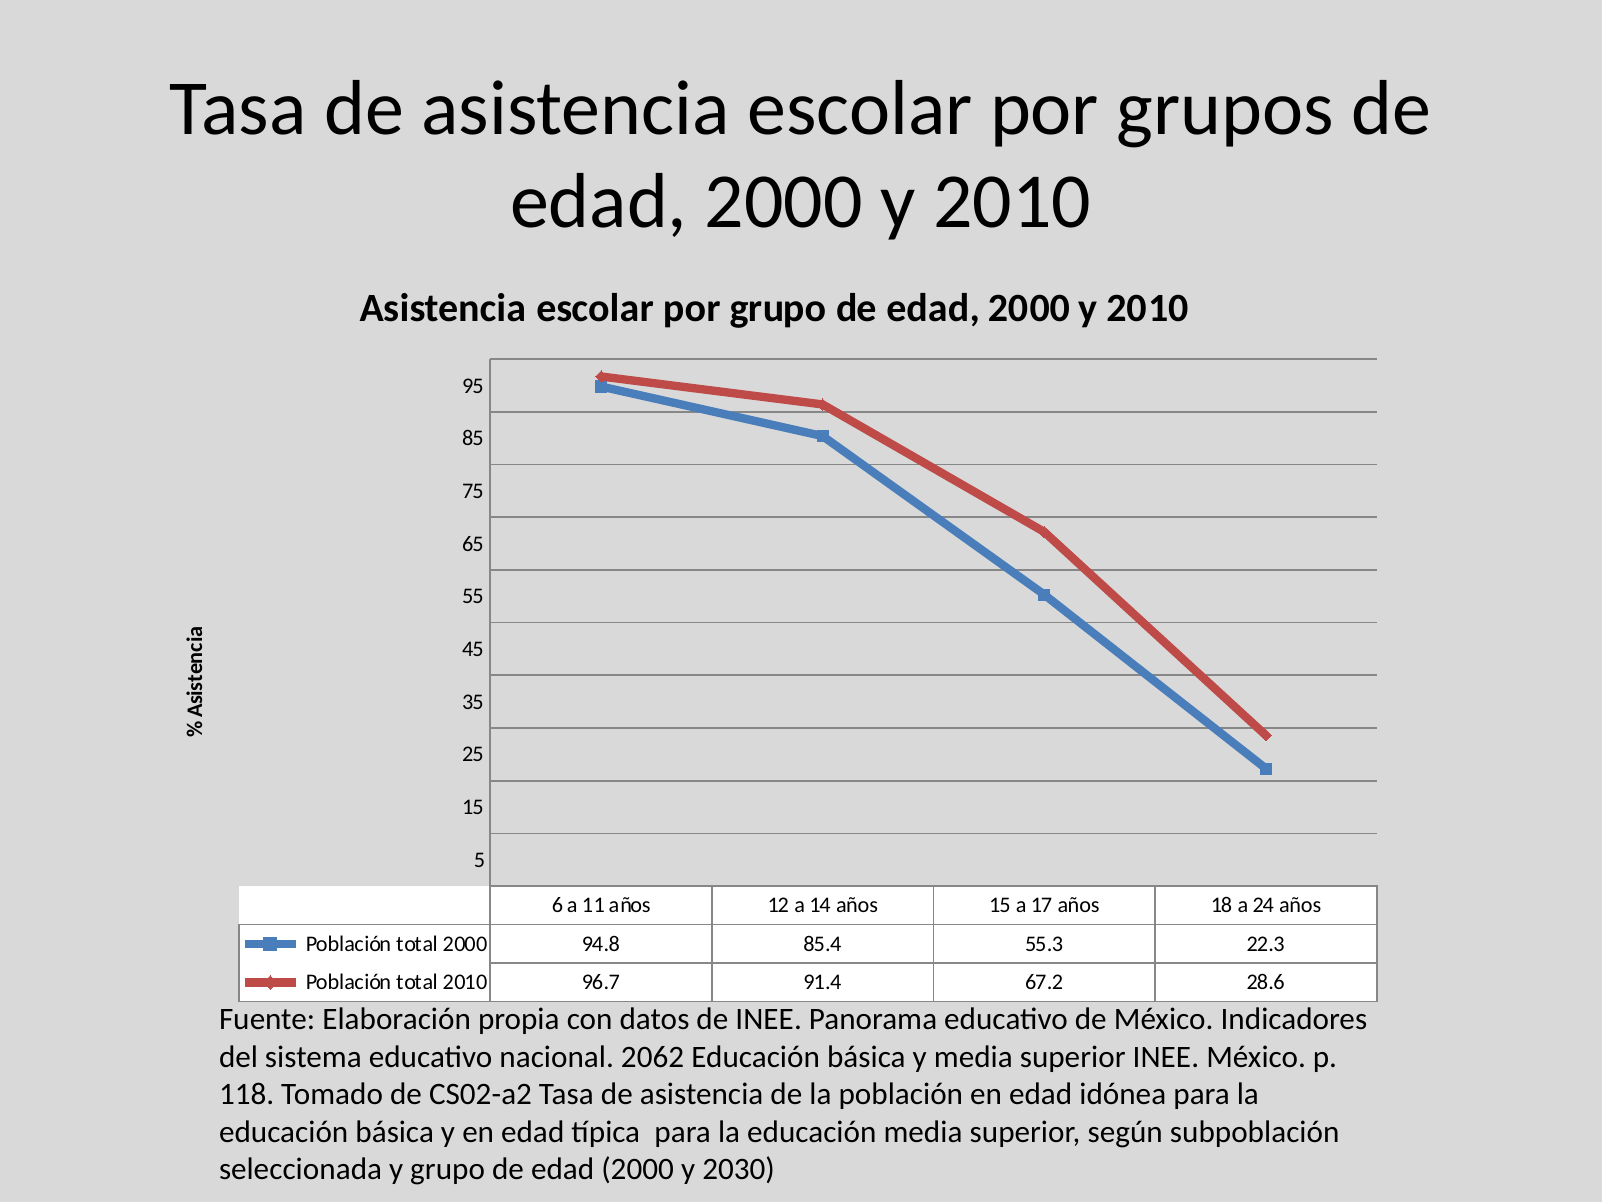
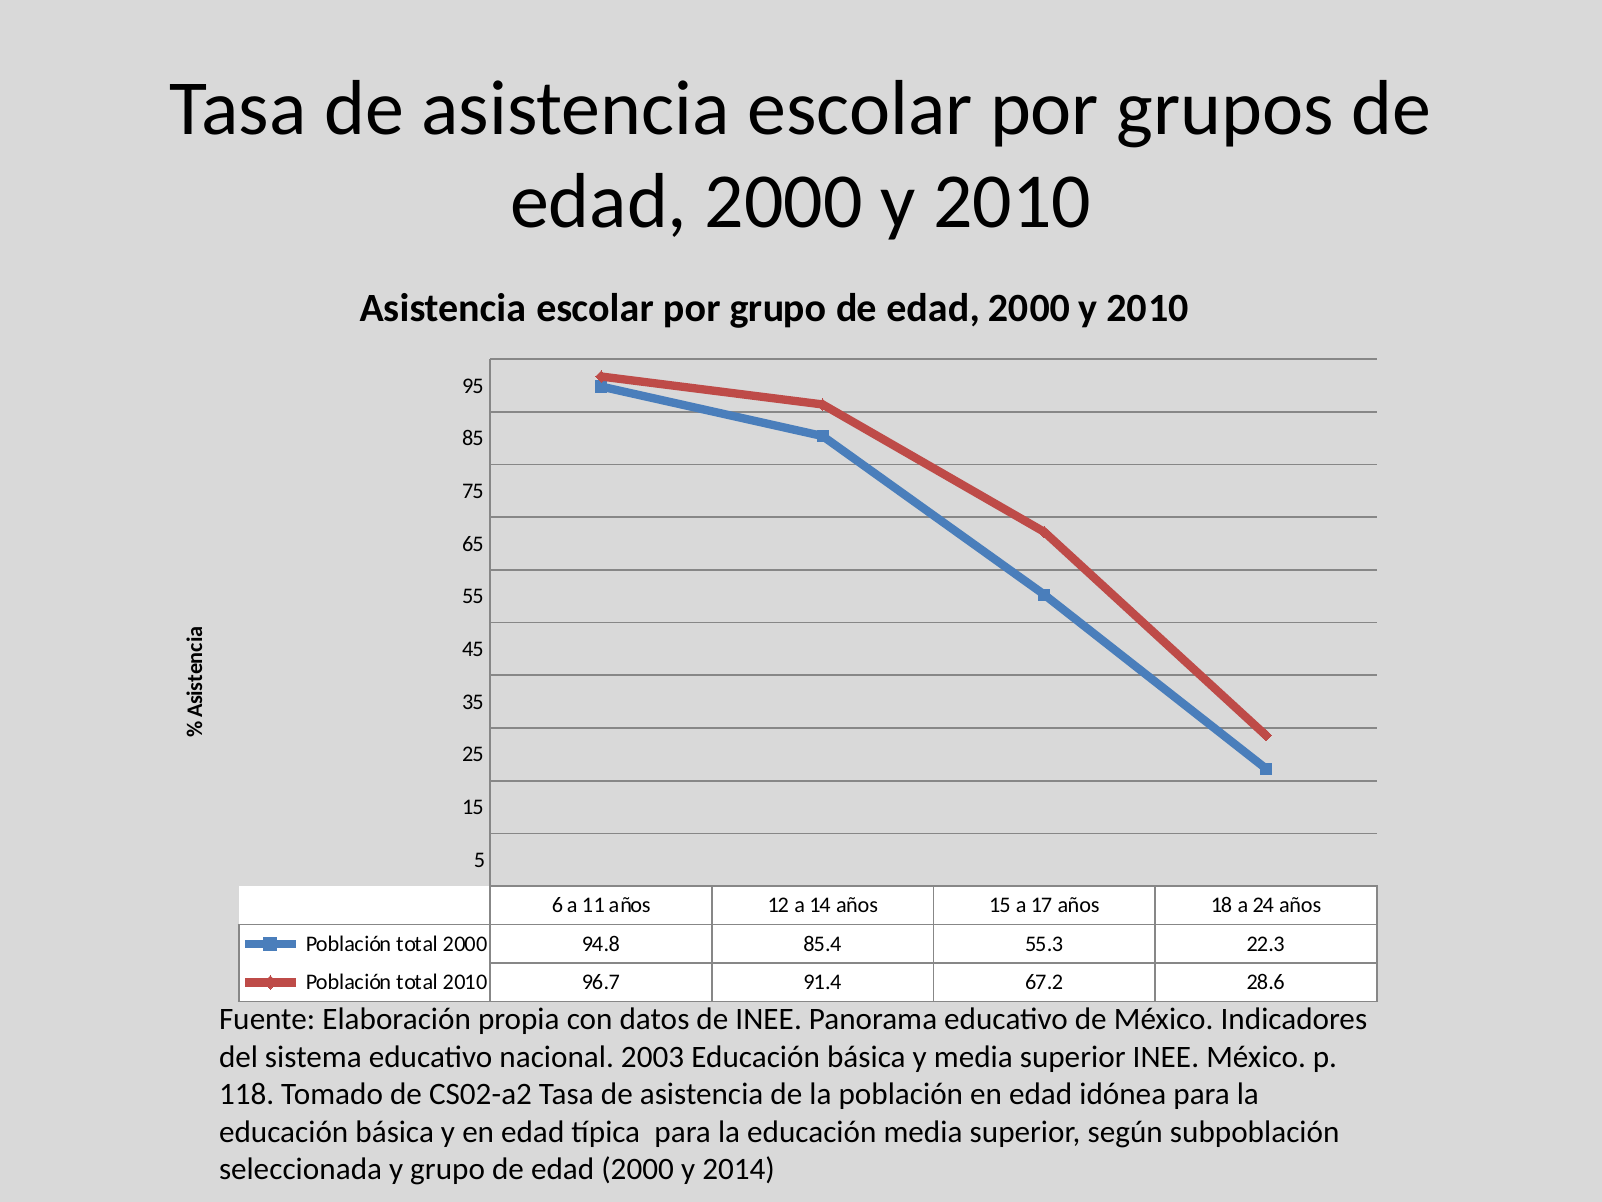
2062: 2062 -> 2003
2030: 2030 -> 2014
